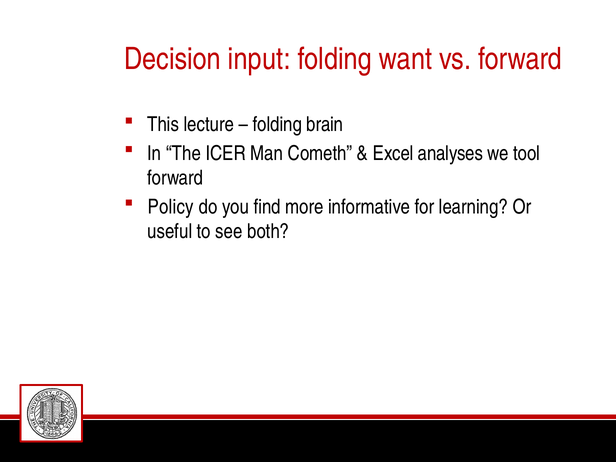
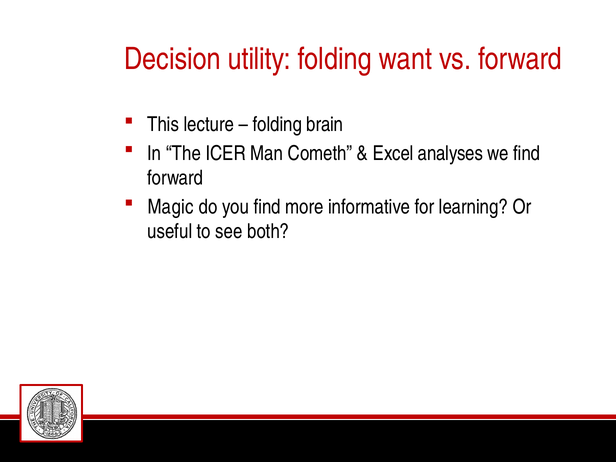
input: input -> utility
we tool: tool -> find
Policy: Policy -> Magic
